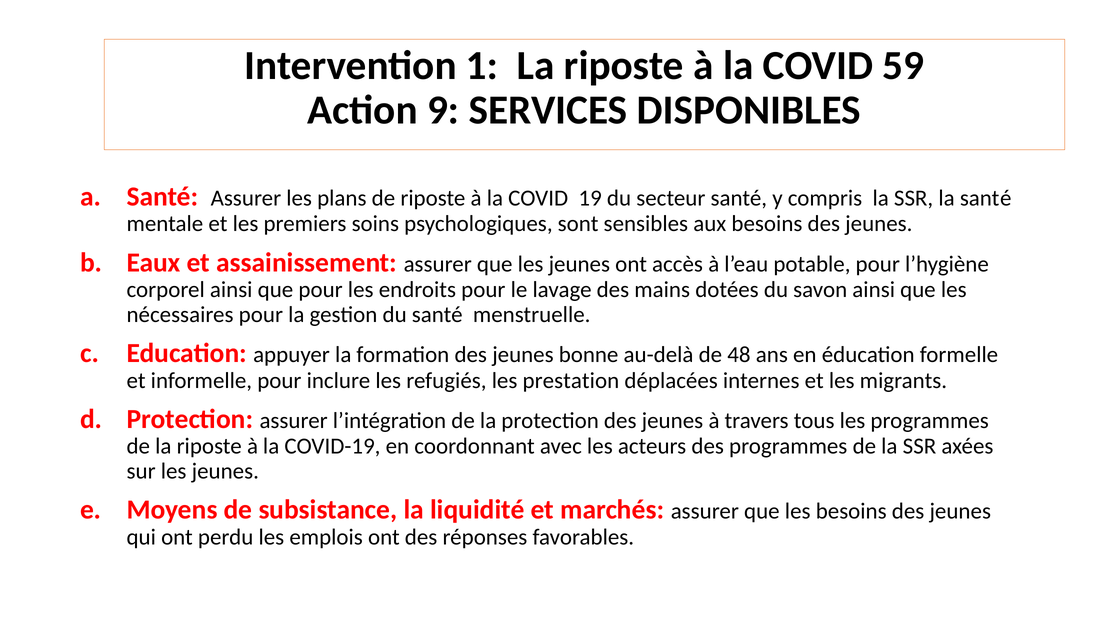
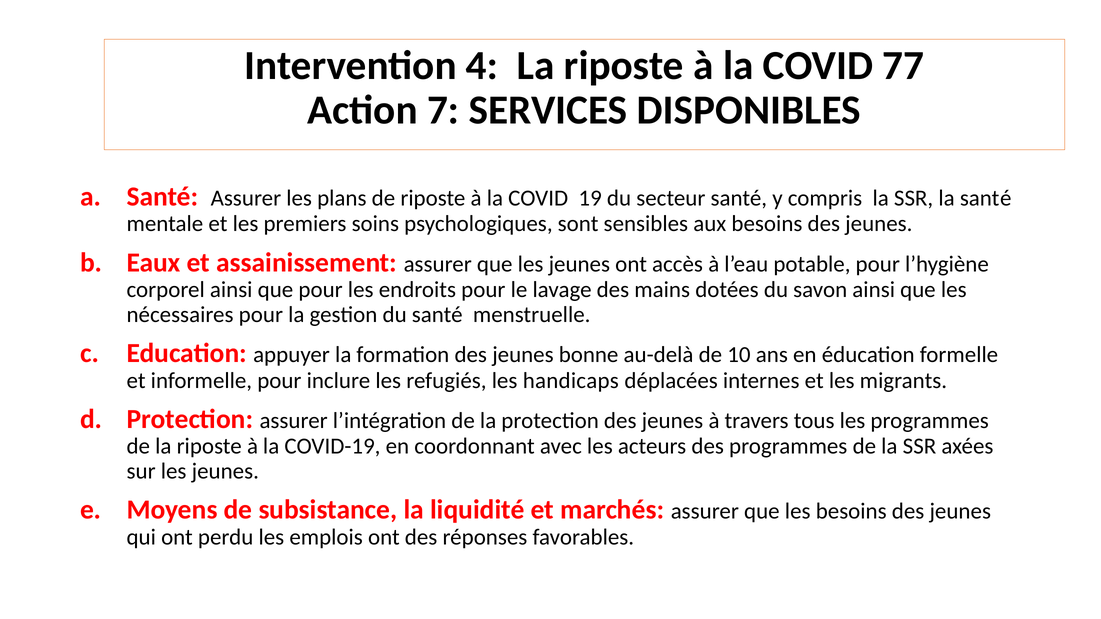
1: 1 -> 4
59: 59 -> 77
9: 9 -> 7
48: 48 -> 10
prestation: prestation -> handicaps
